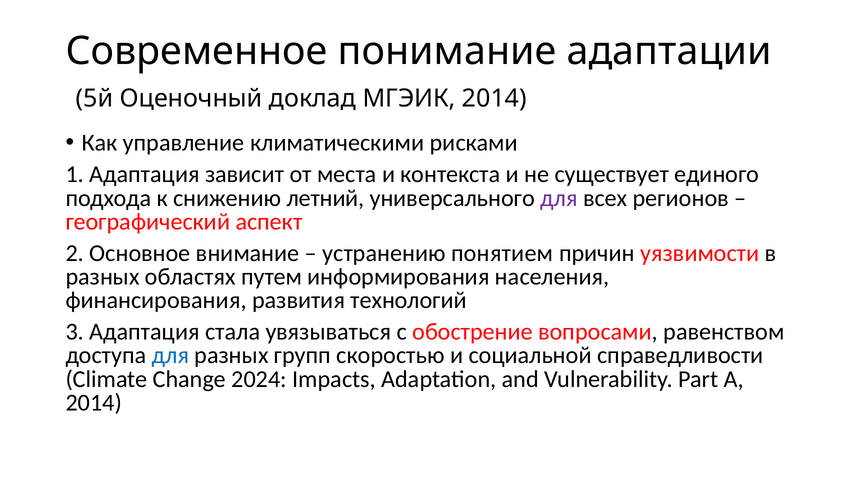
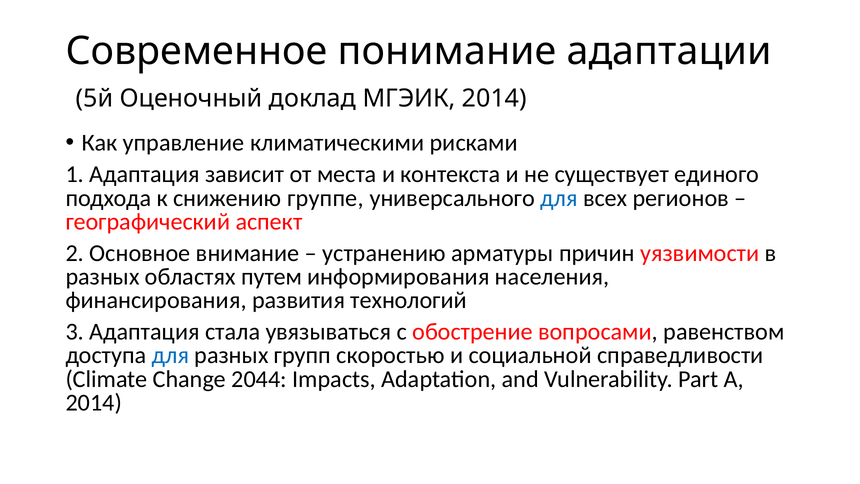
летний: летний -> группе
для at (559, 198) colour: purple -> blue
понятием: понятием -> арматуры
2024: 2024 -> 2044
